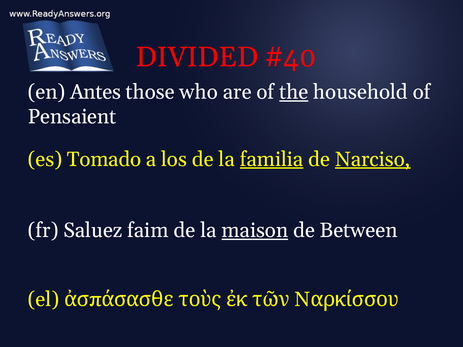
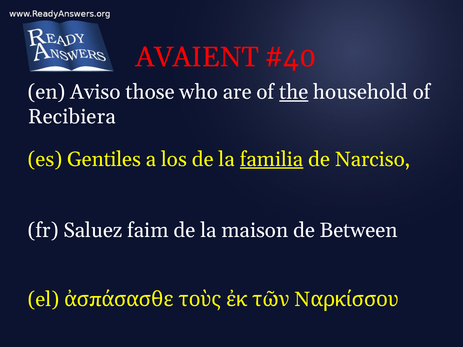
DIVIDED: DIVIDED -> AVAIENT
Antes: Antes -> Aviso
Pensaient: Pensaient -> Recibiera
Tomado: Tomado -> Gentiles
Narciso underline: present -> none
maison underline: present -> none
